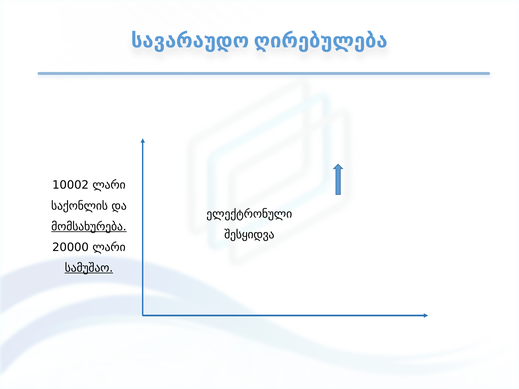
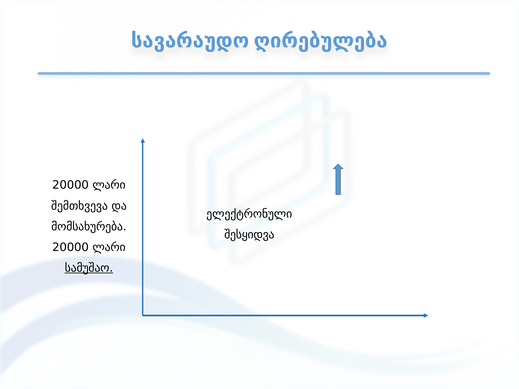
10002 at (71, 185): 10002 -> 20000
საქონლის: საქონლის -> შემთხვევა
მომსახურება underline: present -> none
